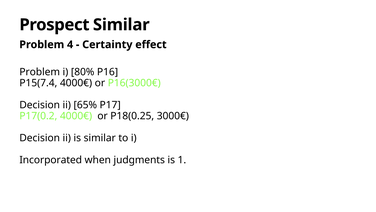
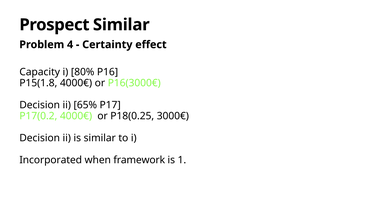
Problem at (40, 72): Problem -> Capacity
P15(7.4: P15(7.4 -> P15(1.8
judgments: judgments -> framework
